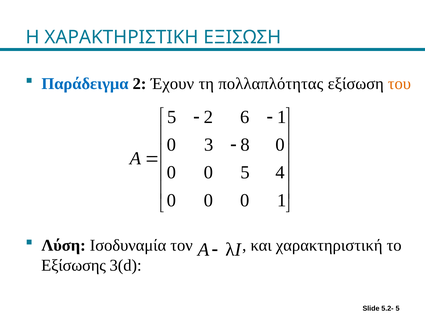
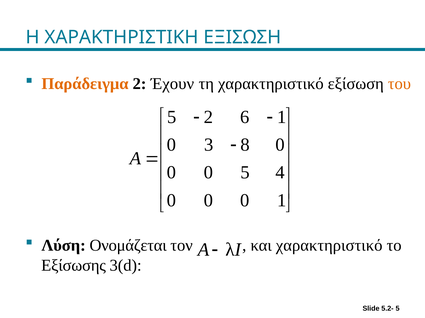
Παράδειγμα colour: blue -> orange
τη πολλαπλότητας: πολλαπλότητας -> χαρακτηριστικό
Ισοδυναμία: Ισοδυναμία -> Ονομάζεται
και χαρακτηριστική: χαρακτηριστική -> χαρακτηριστικό
